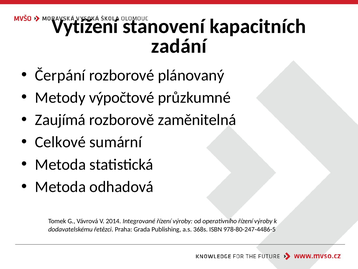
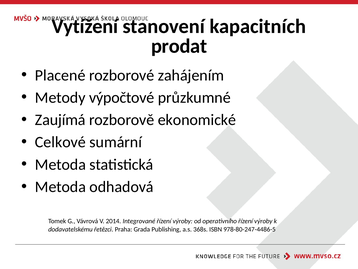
zadání: zadání -> prodat
Čerpání: Čerpání -> Placené
plánovaný: plánovaný -> zahájením
zaměnitelná: zaměnitelná -> ekonomické
